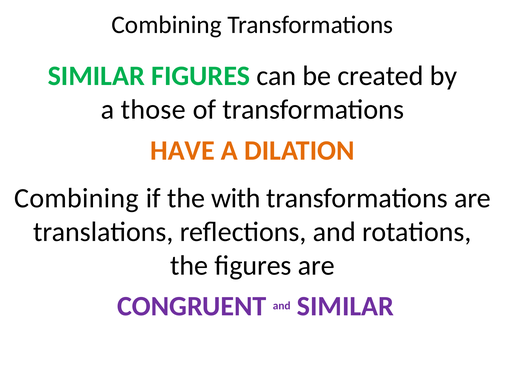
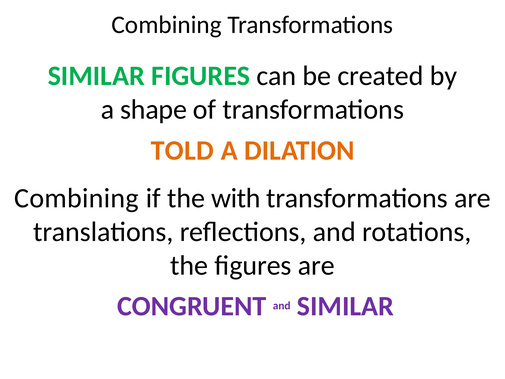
those: those -> shape
HAVE: HAVE -> TOLD
